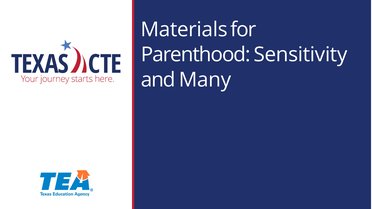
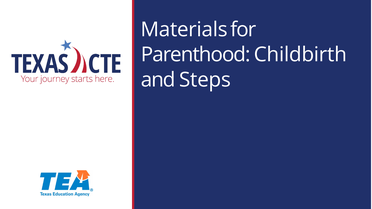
Sensitivity: Sensitivity -> Childbirth
Many: Many -> Steps
